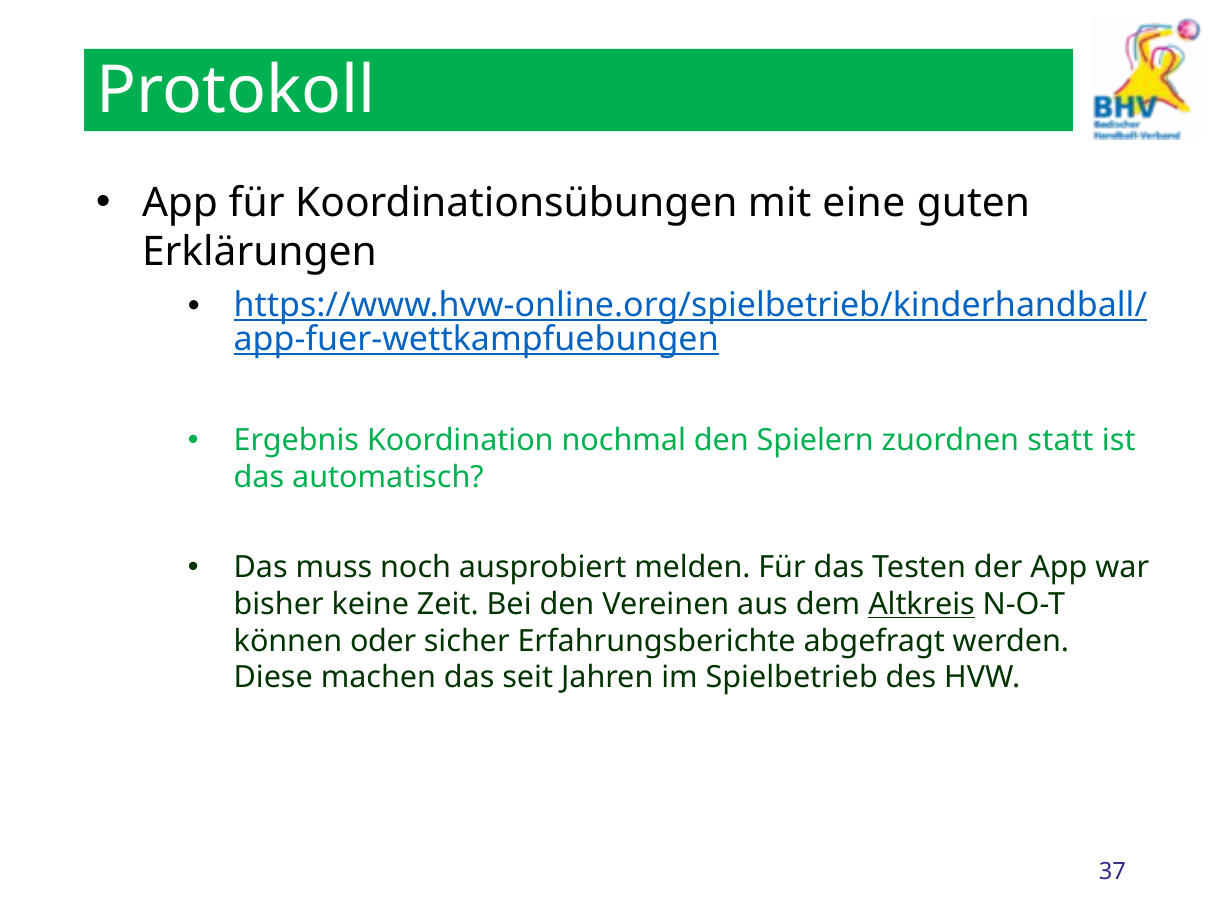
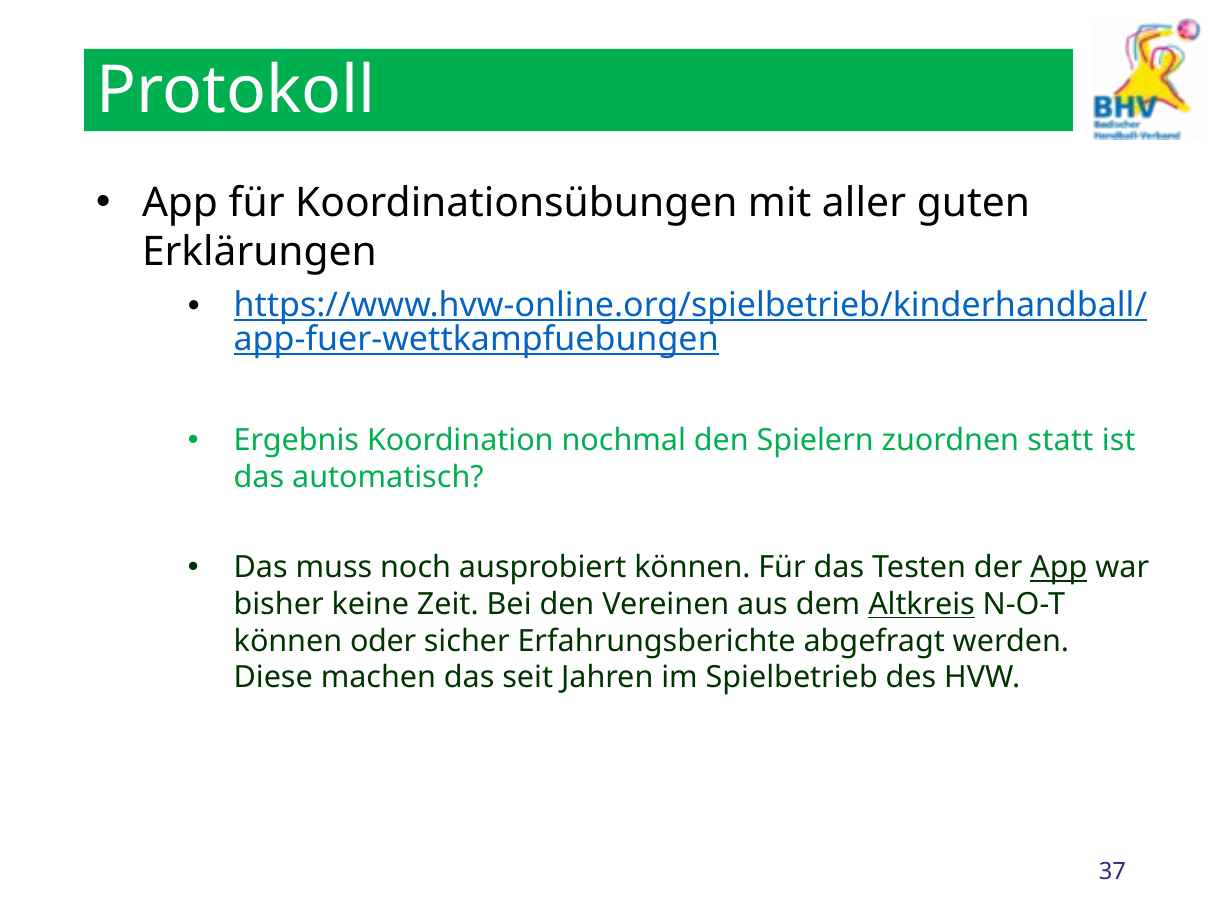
eine: eine -> aller
ausprobiert melden: melden -> können
App at (1059, 567) underline: none -> present
